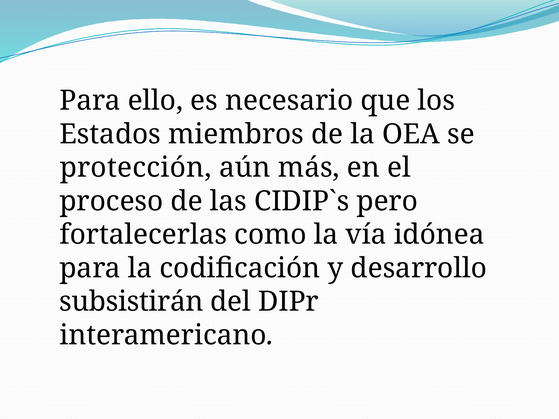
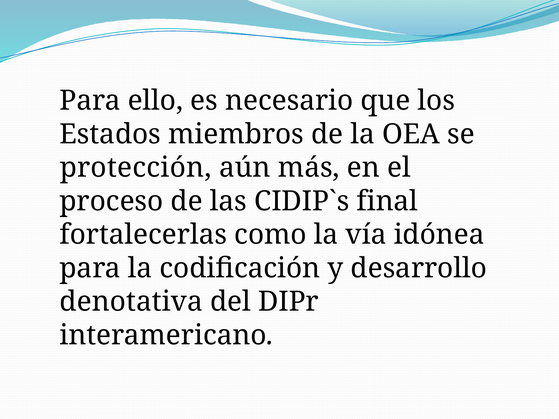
pero: pero -> final
subsistirán: subsistirán -> denotativa
